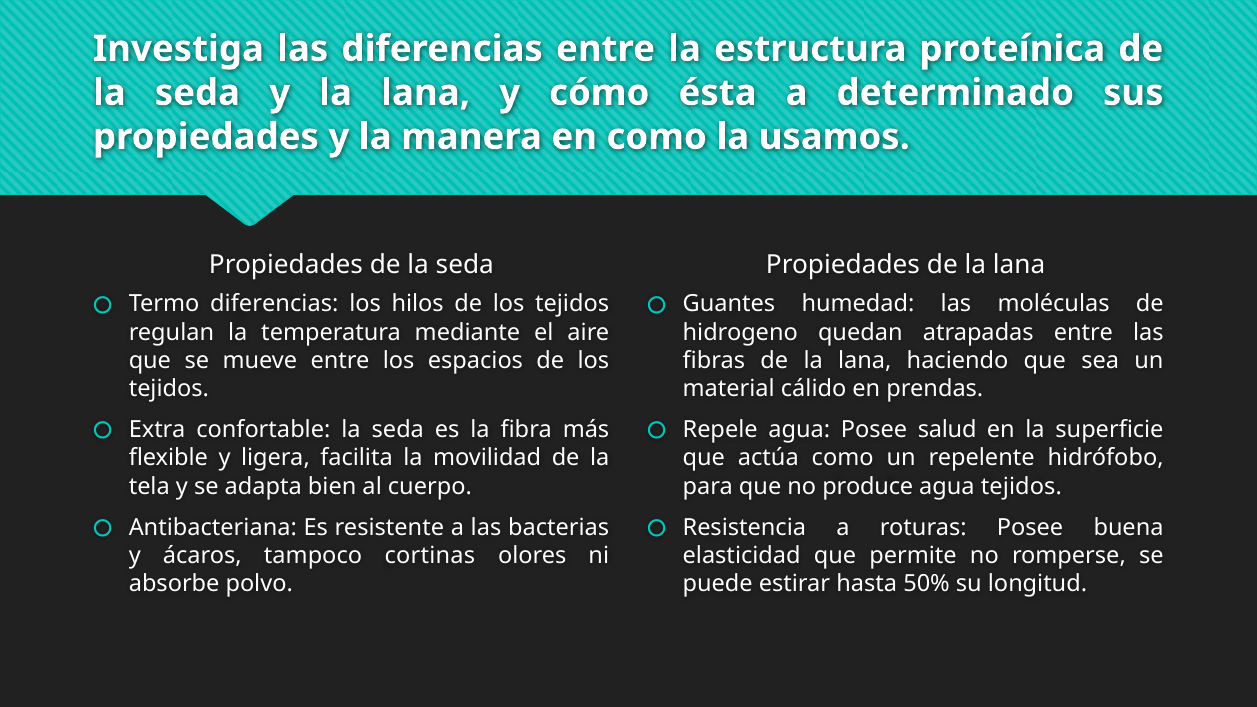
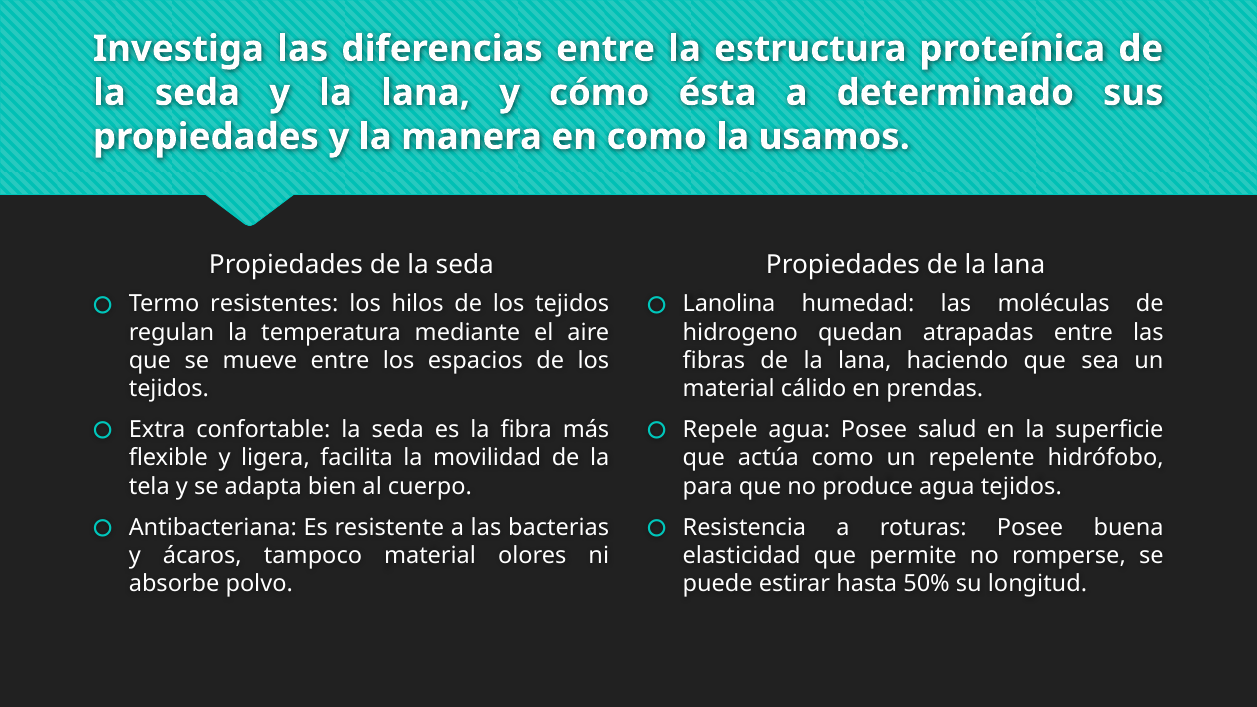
Termo diferencias: diferencias -> resistentes
Guantes: Guantes -> Lanolina
tampoco cortinas: cortinas -> material
